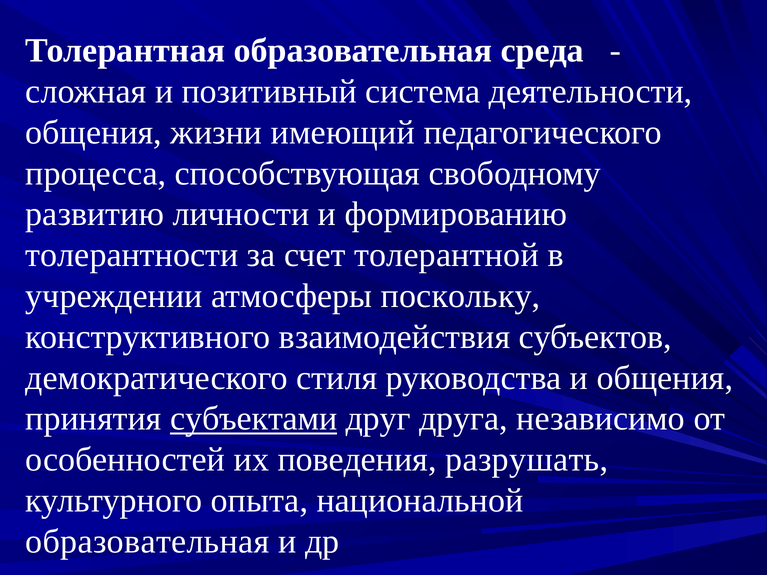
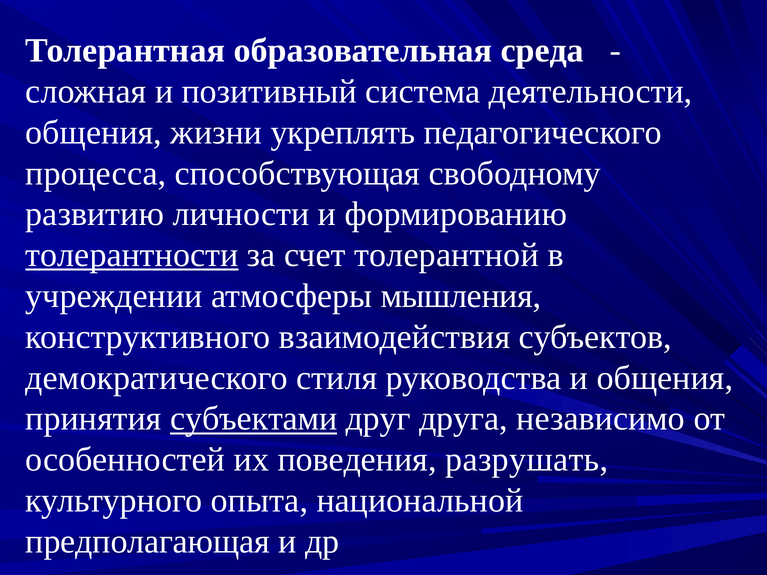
имеющий: имеющий -> укреплять
толерантности underline: none -> present
поскольку: поскольку -> мышления
образовательная at (147, 542): образовательная -> предполагающая
